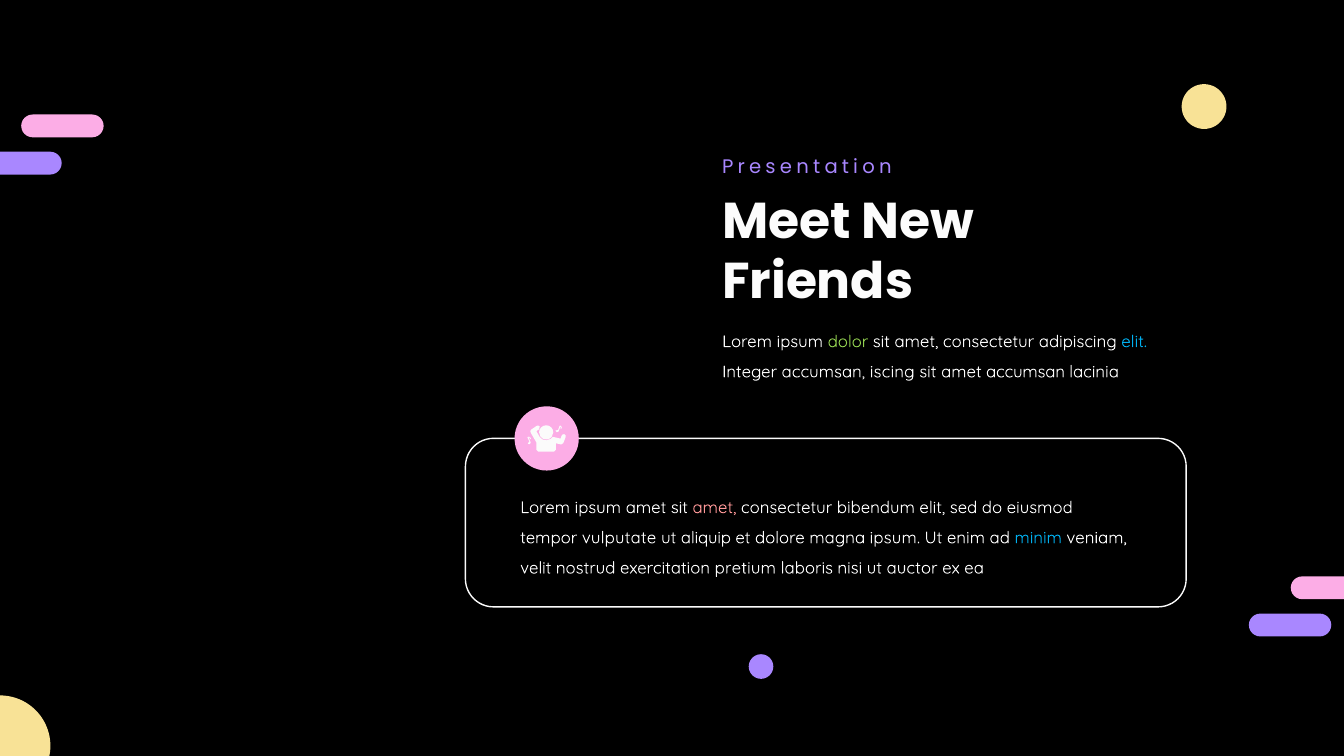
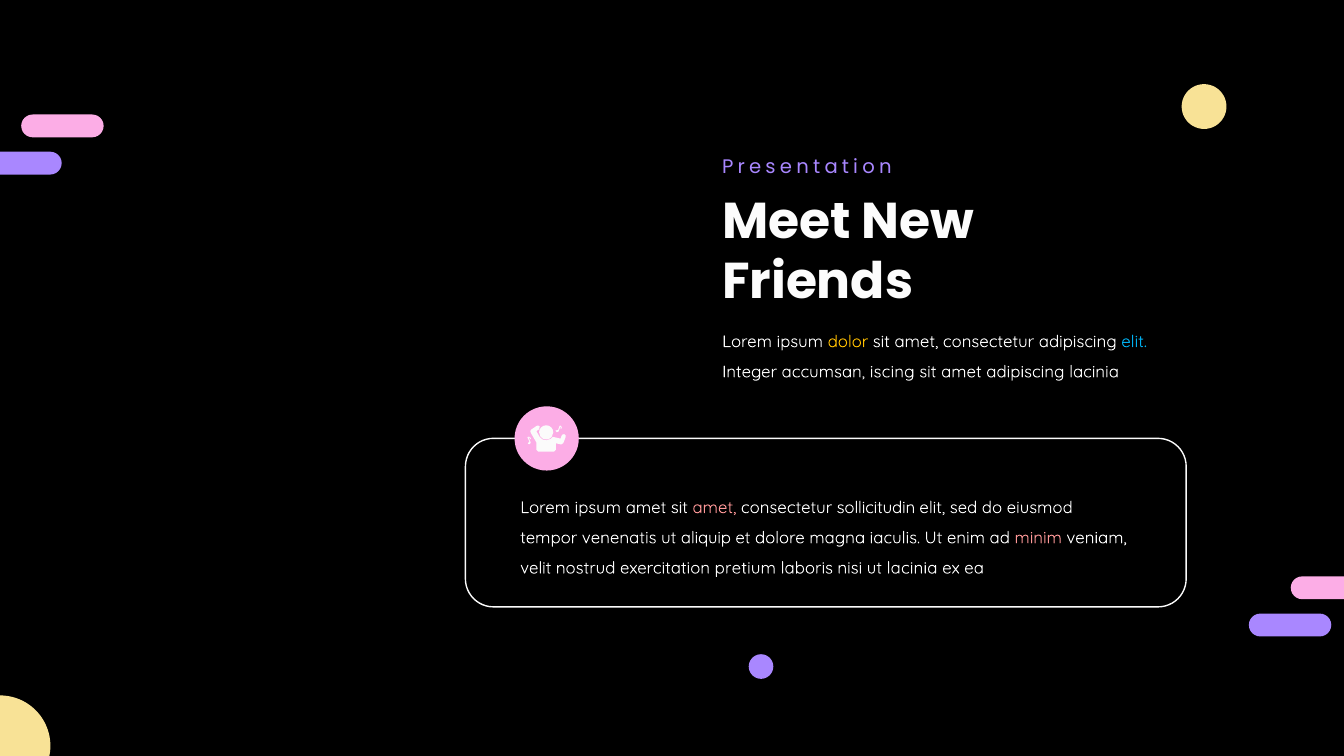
dolor colour: light green -> yellow
amet accumsan: accumsan -> adipiscing
bibendum: bibendum -> sollicitudin
vulputate: vulputate -> venenatis
magna ipsum: ipsum -> iaculis
minim colour: light blue -> pink
ut auctor: auctor -> lacinia
